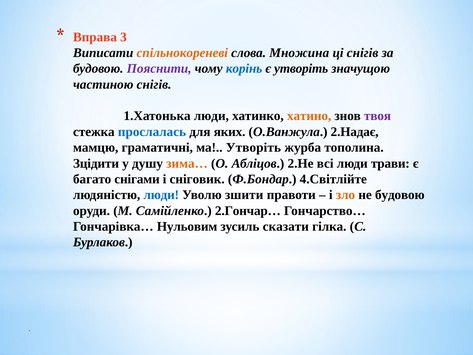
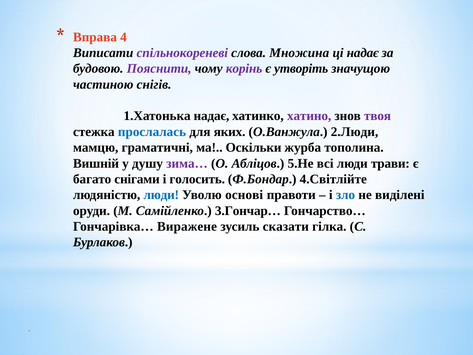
3: 3 -> 4
спільнокореневі colour: orange -> purple
ці снігів: снігів -> надає
корінь colour: blue -> purple
1.Хатонька люди: люди -> надає
хатино colour: orange -> purple
2.Надає: 2.Надає -> 2.Люди
ма Утворіть: Утворіть -> Оскільки
Зцідити: Зцідити -> Вишній
зима… colour: orange -> purple
2.Не: 2.Не -> 5.Не
сніговик: сніговик -> голосить
зшити: зшити -> основі
зло colour: orange -> blue
не будовою: будовою -> виділені
2.Гончар…: 2.Гончар… -> 3.Гончар…
Нульовим: Нульовим -> Виражене
